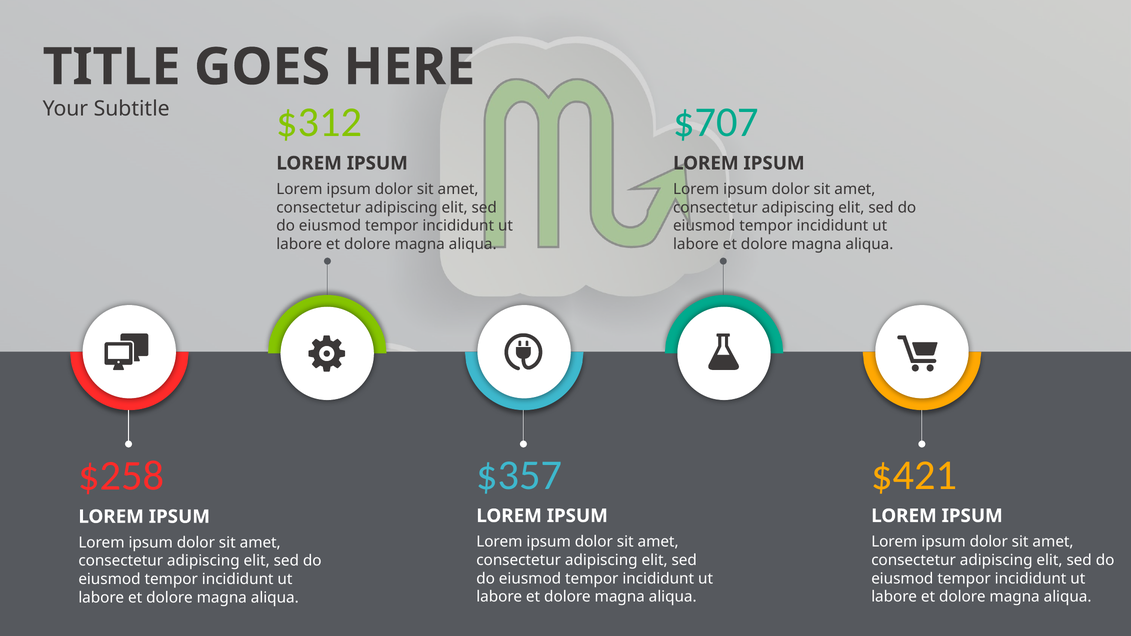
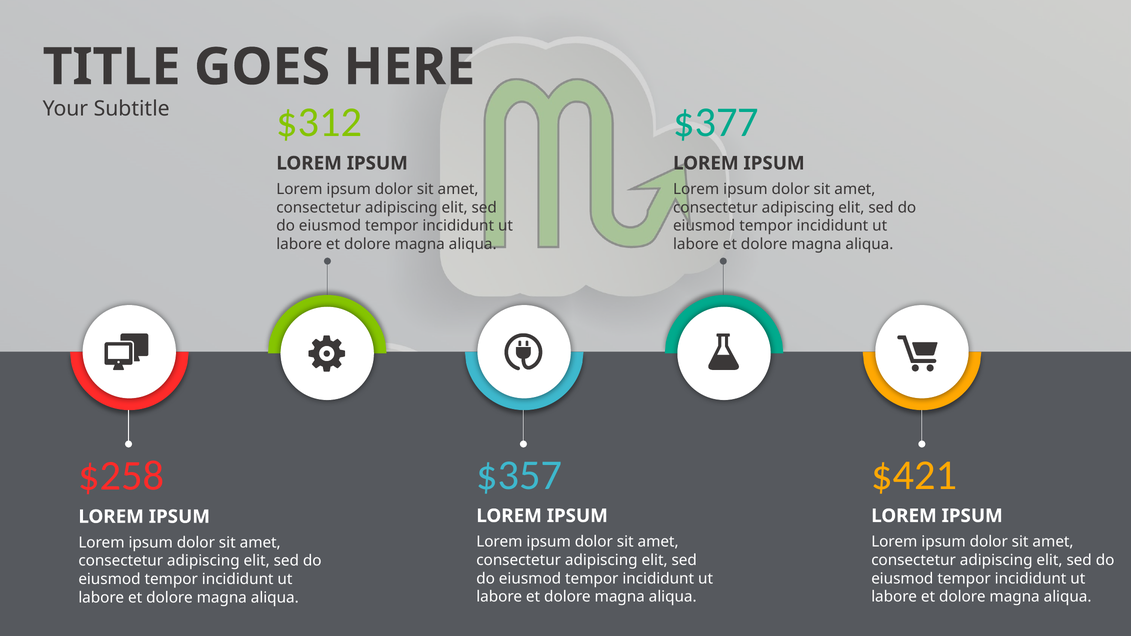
$707: $707 -> $377
